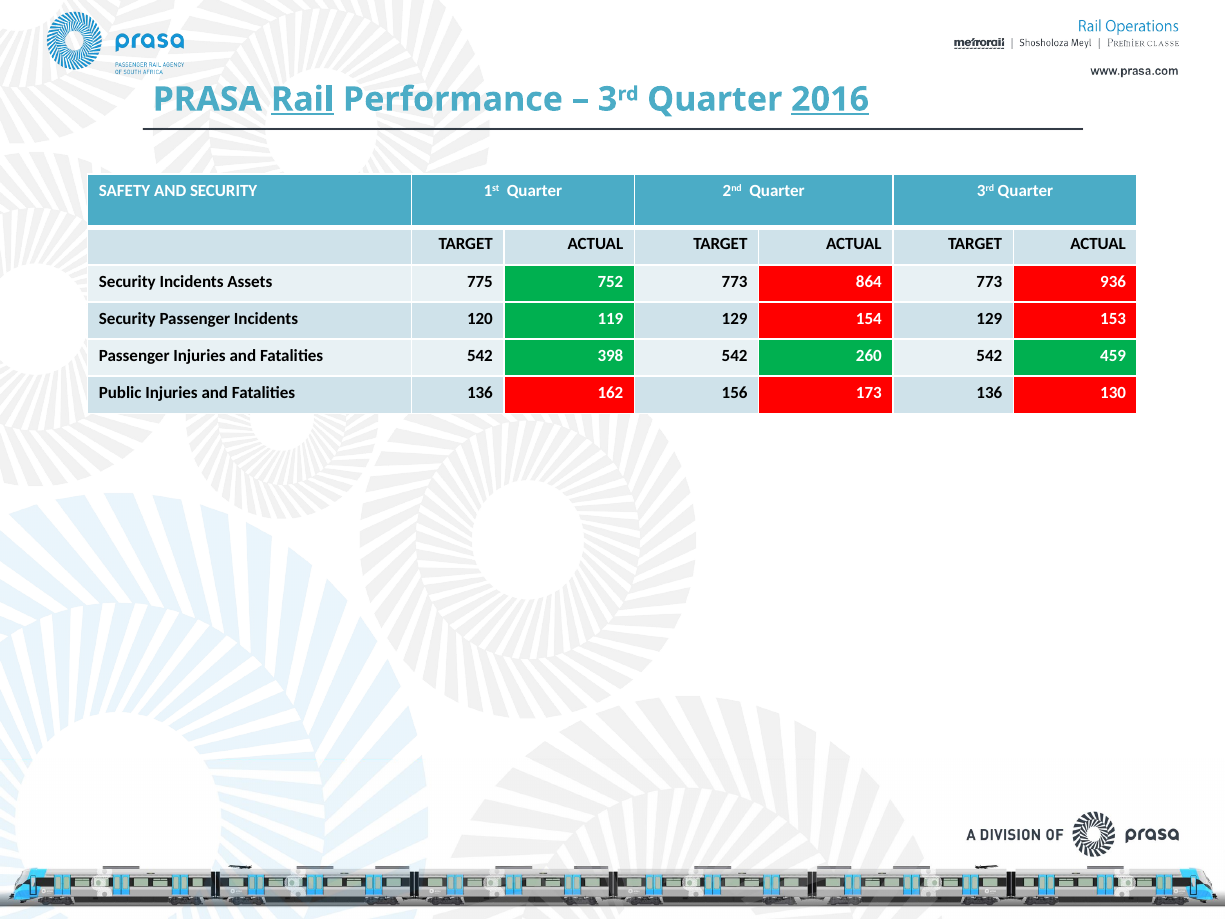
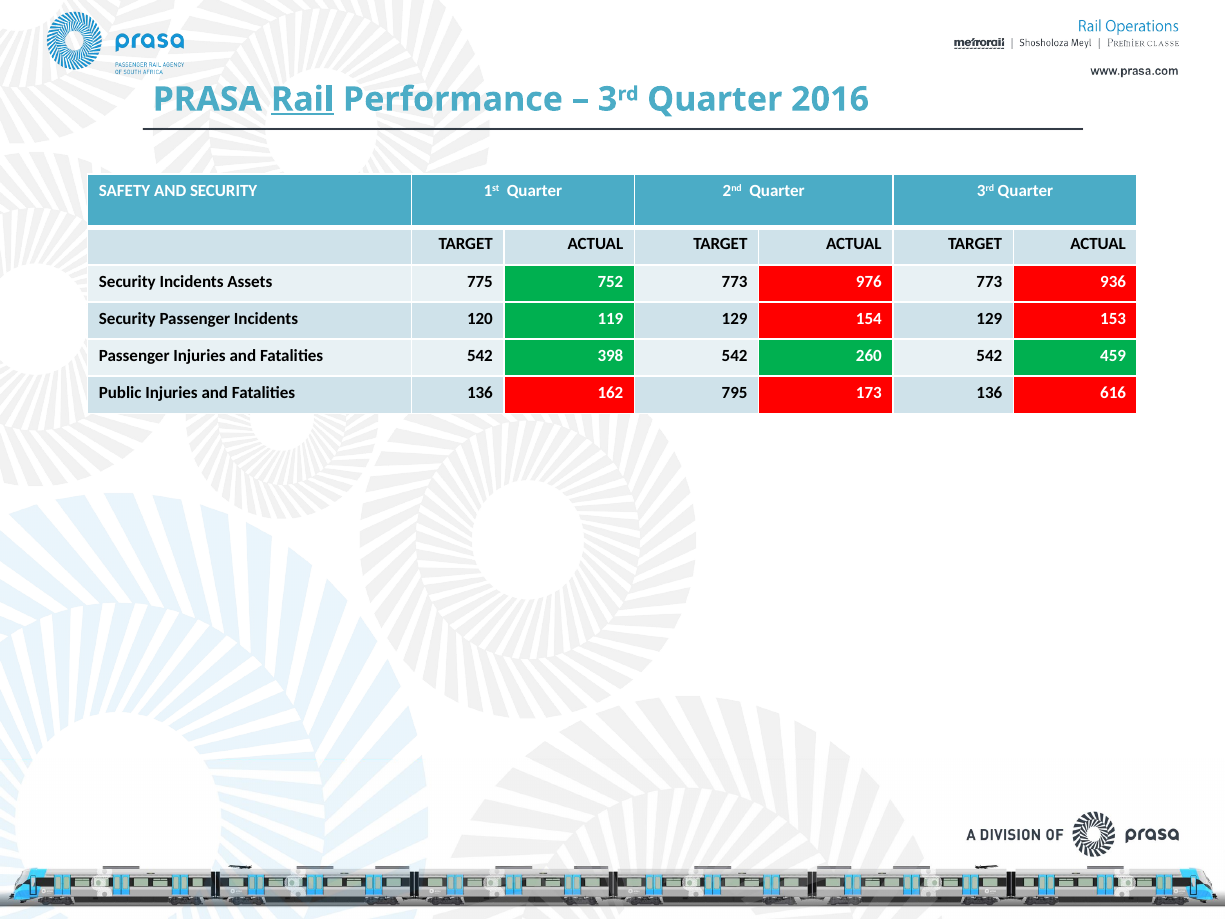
2016 underline: present -> none
864: 864 -> 976
156: 156 -> 795
130: 130 -> 616
